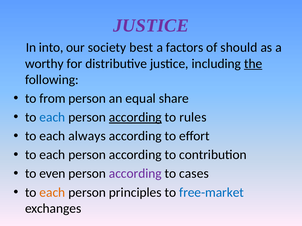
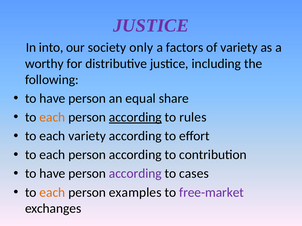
best: best -> only
of should: should -> variety
the underline: present -> none
from at (52, 99): from -> have
each at (52, 118) colour: blue -> orange
each always: always -> variety
even at (52, 174): even -> have
principles: principles -> examples
free-market colour: blue -> purple
